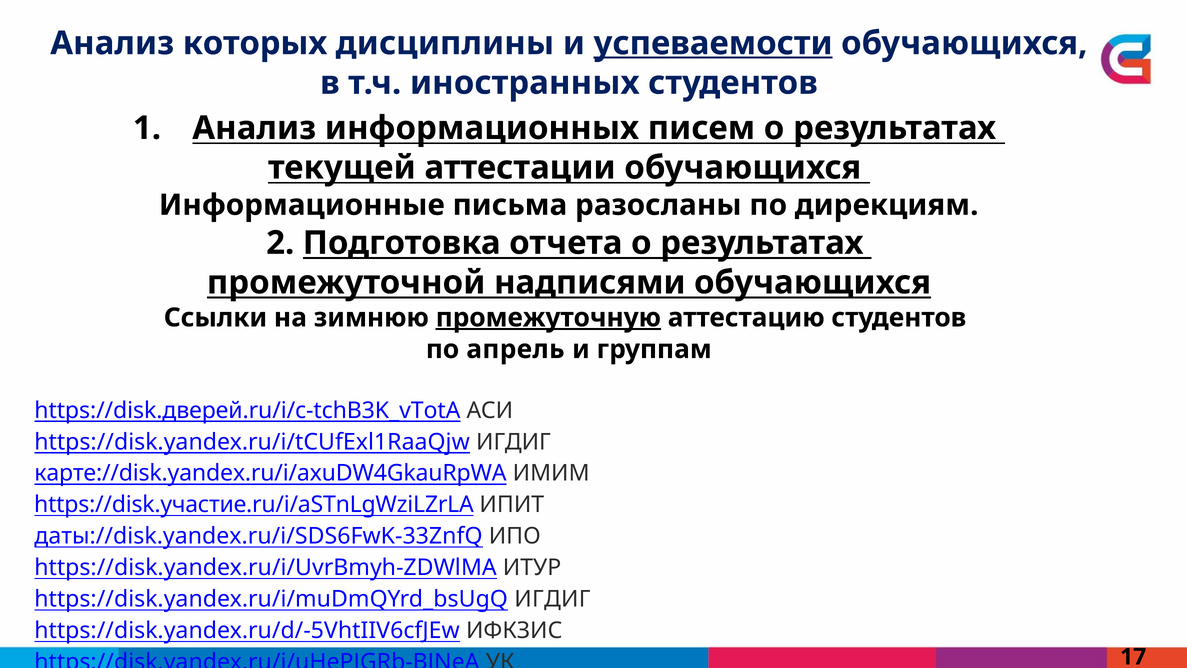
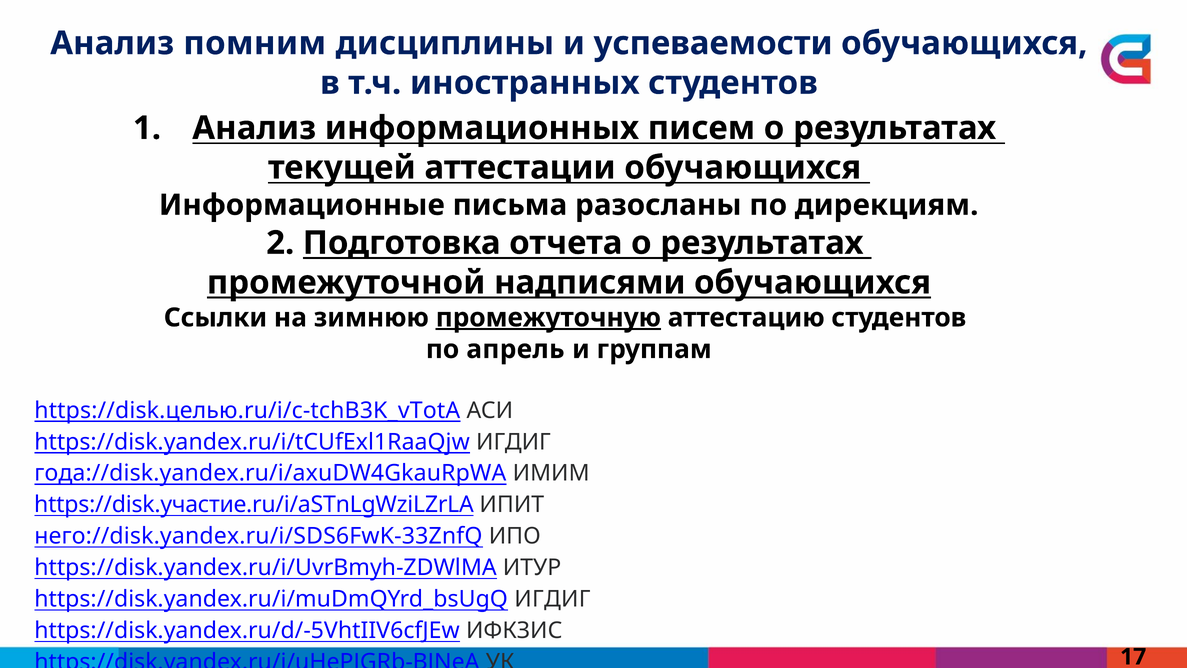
которых: которых -> помним
успеваемости underline: present -> none
https://disk.дверей.ru/i/c-tchB3K_vTotA: https://disk.дверей.ru/i/c-tchB3K_vTotA -> https://disk.целью.ru/i/c-tchB3K_vTotA
карте://disk.yandex.ru/i/axuDW4GkauRpWA: карте://disk.yandex.ru/i/axuDW4GkauRpWA -> года://disk.yandex.ru/i/axuDW4GkauRpWA
даты://disk.yandex.ru/i/SDS6FwK-33ZnfQ: даты://disk.yandex.ru/i/SDS6FwK-33ZnfQ -> него://disk.yandex.ru/i/SDS6FwK-33ZnfQ
